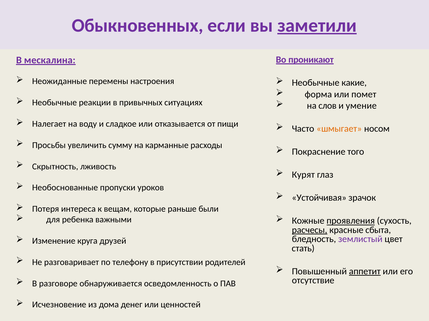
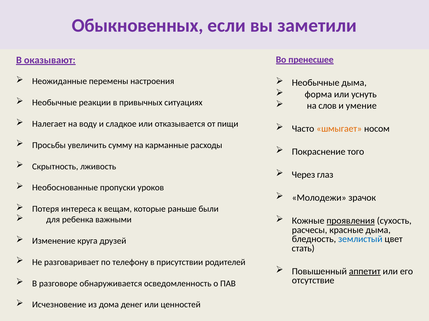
заметили underline: present -> none
мескалина: мескалина -> оказывают
проникают: проникают -> пренесшее
Необычные какие: какие -> дыма
помет: помет -> уснуть
Курят: Курят -> Через
Устойчивая: Устойчивая -> Молодежи
расчесы underline: present -> none
красные сбыта: сбыта -> дыма
землистый colour: purple -> blue
